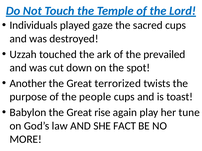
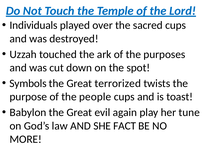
gaze: gaze -> over
prevailed: prevailed -> purposes
Another: Another -> Symbols
rise: rise -> evil
